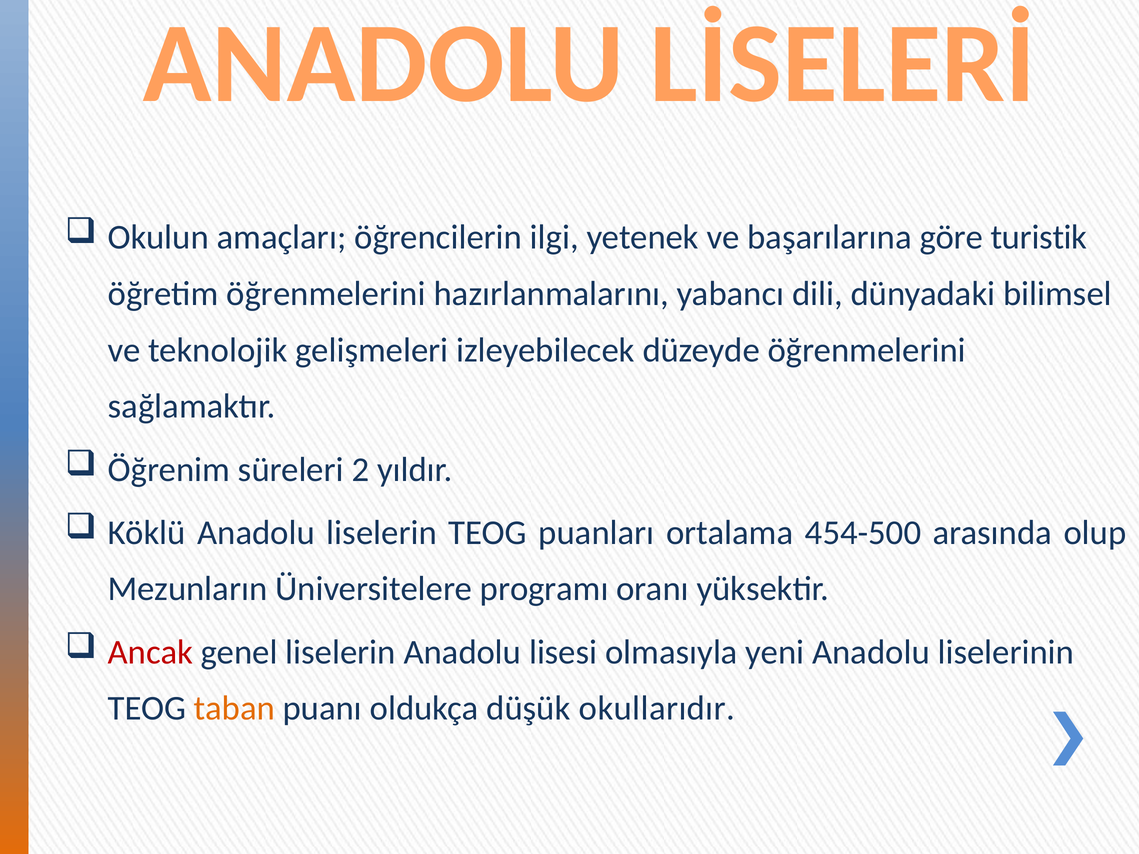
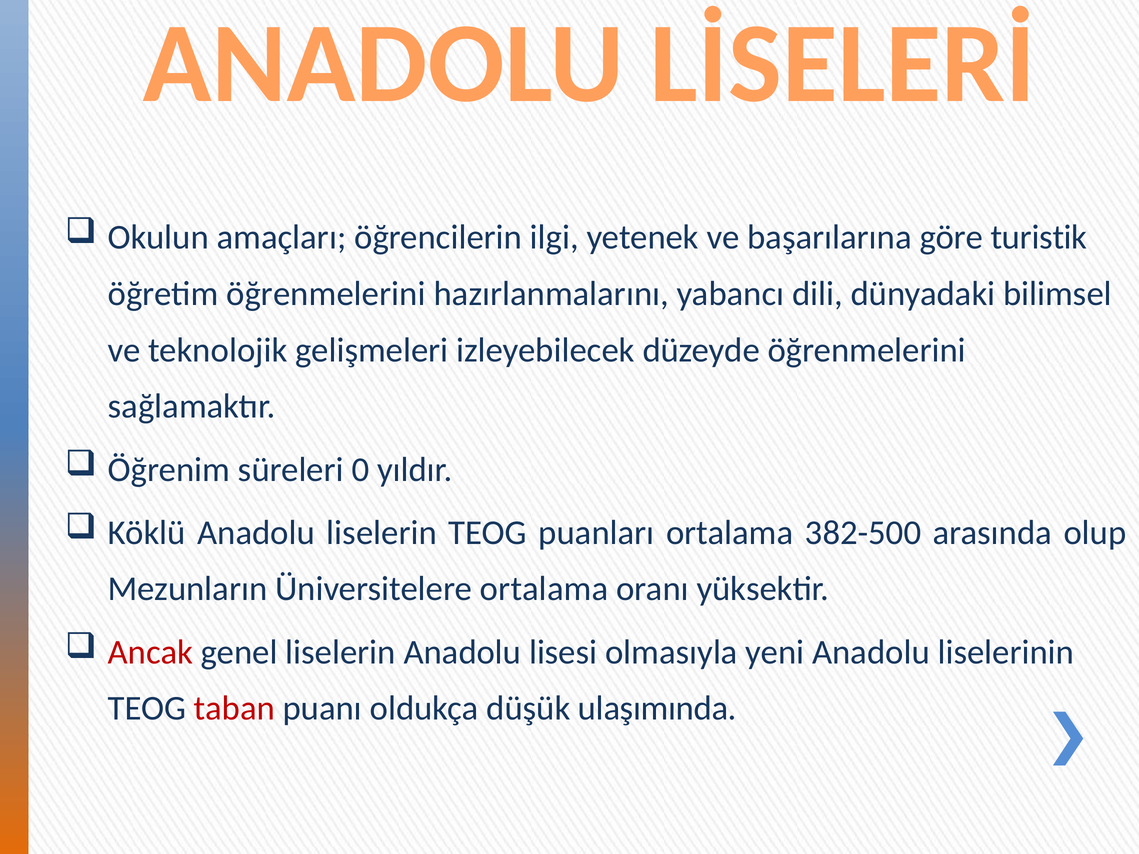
2: 2 -> 0
454-500: 454-500 -> 382-500
Üniversitelere programı: programı -> ortalama
taban colour: orange -> red
okullarıdır: okullarıdır -> ulaşımında
